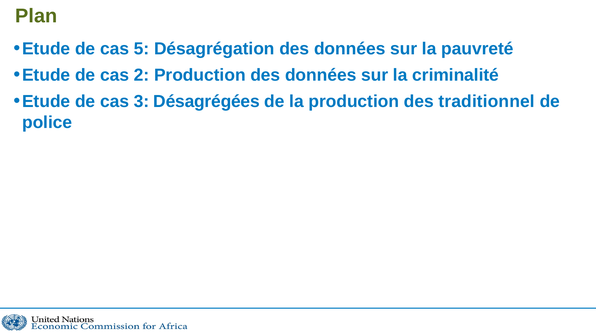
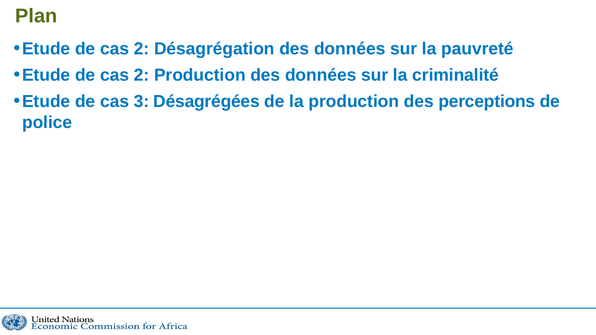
5 at (142, 49): 5 -> 2
traditionnel: traditionnel -> perceptions
